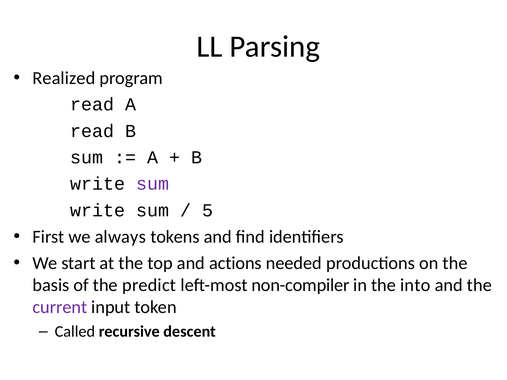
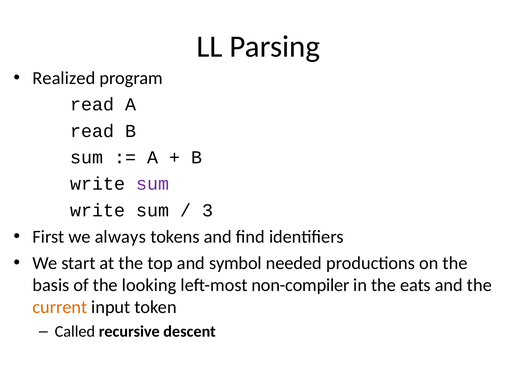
5: 5 -> 3
actions: actions -> symbol
predict: predict -> looking
into: into -> eats
current colour: purple -> orange
